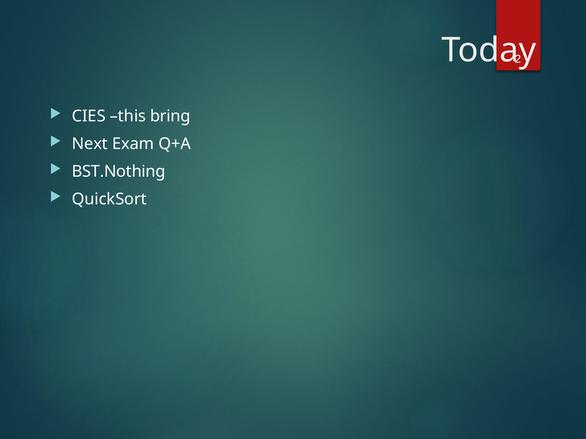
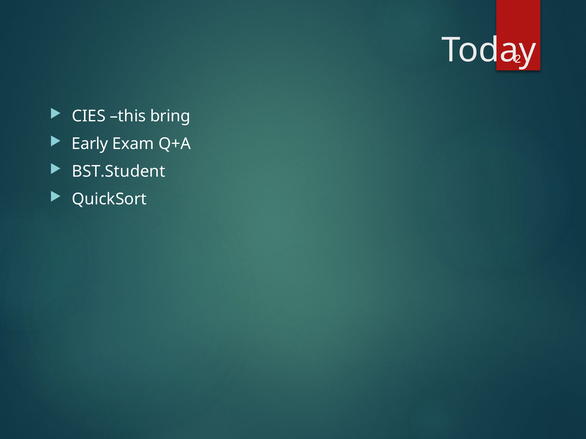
Next: Next -> Early
BST.Nothing: BST.Nothing -> BST.Student
